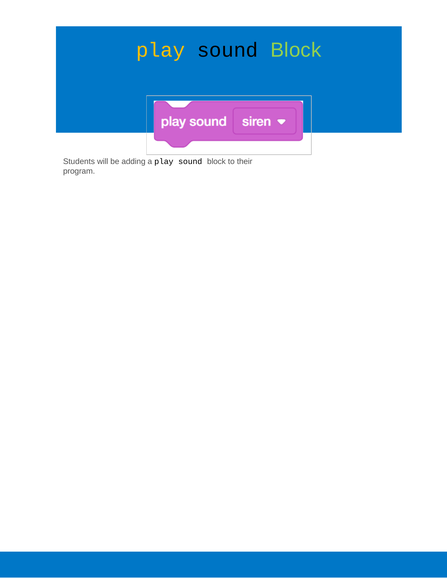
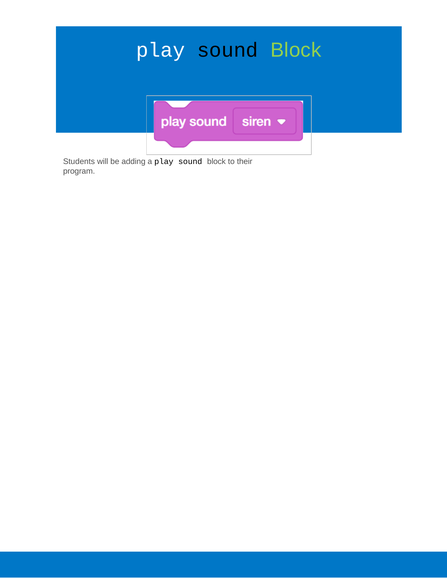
play at (161, 50) colour: yellow -> white
